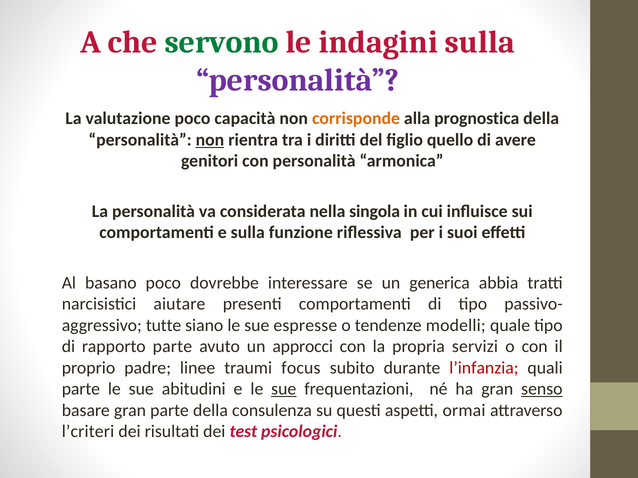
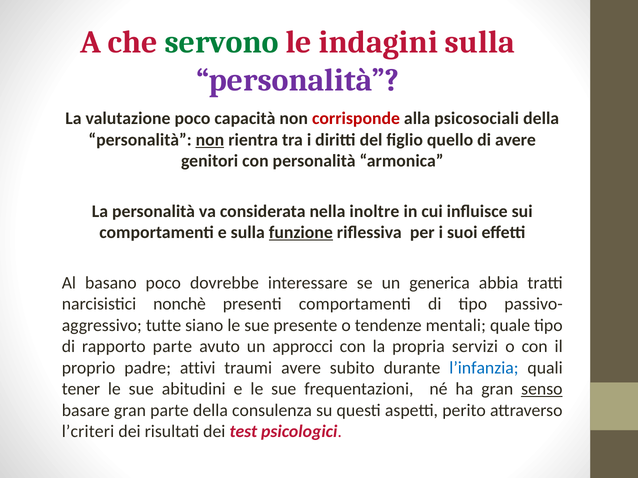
corrisponde colour: orange -> red
prognostica: prognostica -> psicosociali
singola: singola -> inoltre
funzione underline: none -> present
aiutare: aiutare -> nonchè
espresse: espresse -> presente
modelli: modelli -> mentali
linee: linee -> attivi
traumi focus: focus -> avere
l’infanzia colour: red -> blue
parte at (81, 389): parte -> tener
sue at (284, 389) underline: present -> none
ormai: ormai -> perito
